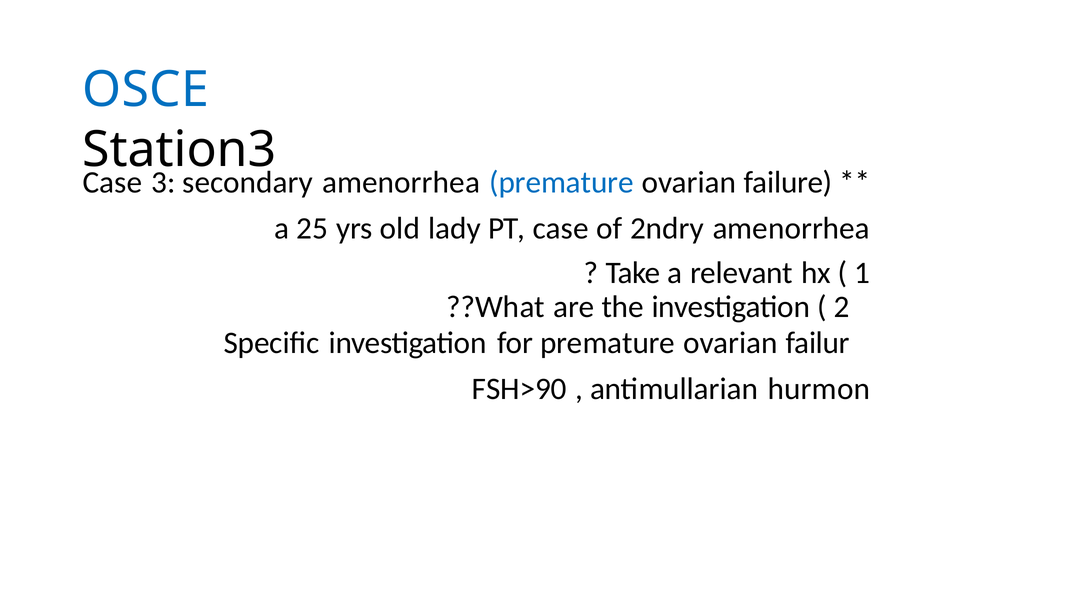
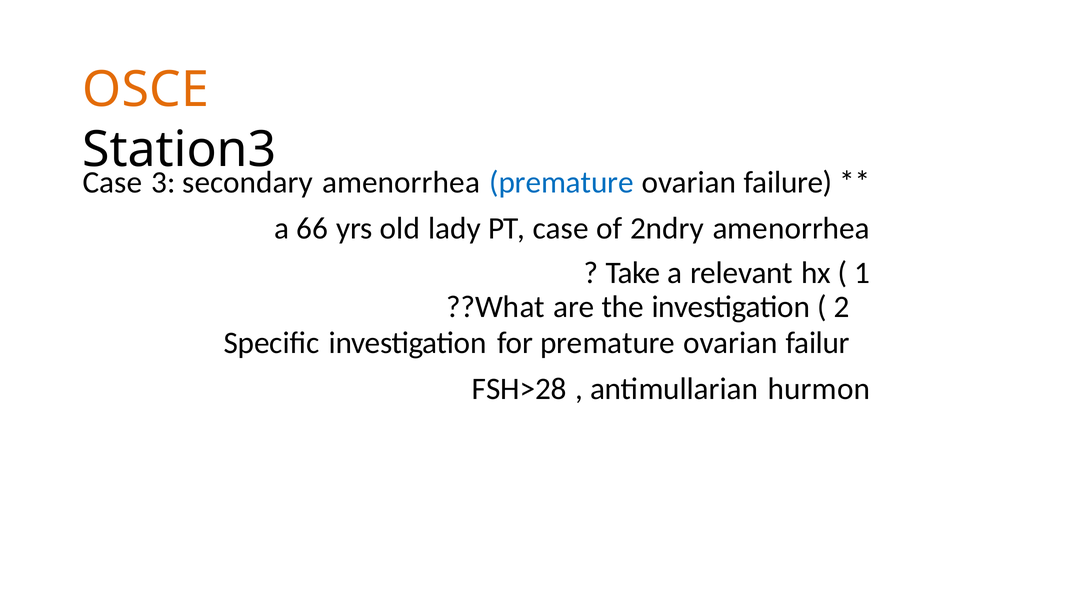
OSCE colour: blue -> orange
25: 25 -> 66
FSH>90: FSH>90 -> FSH>28
